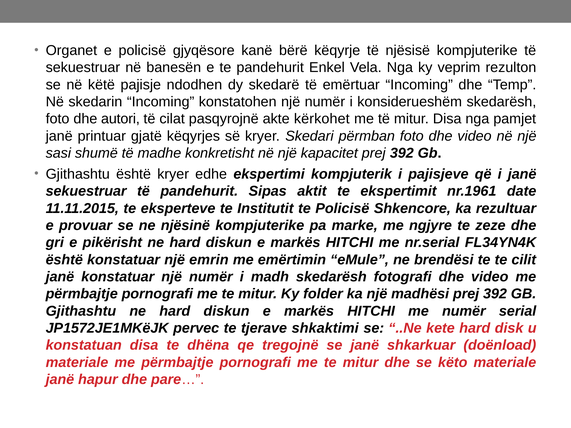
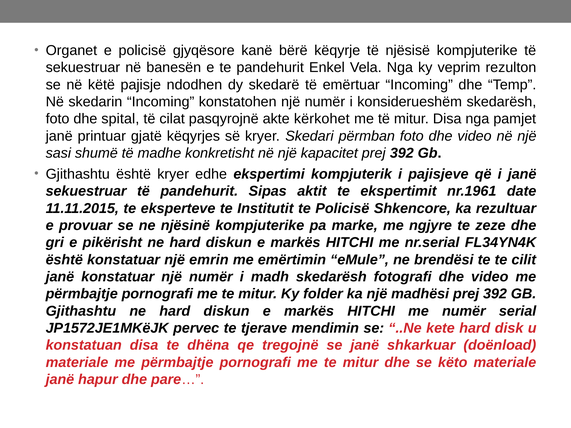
autori: autori -> spital
shkaktimi: shkaktimi -> mendimin
